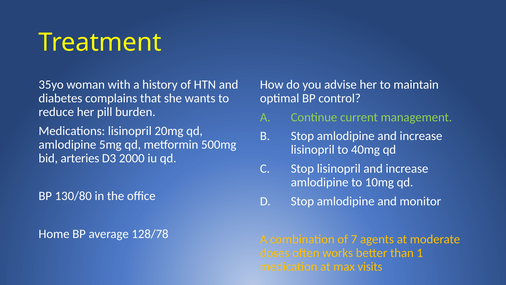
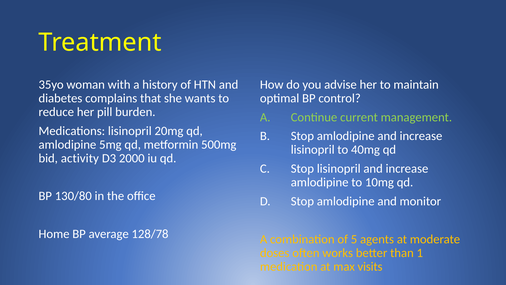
arteries: arteries -> activity
7: 7 -> 5
